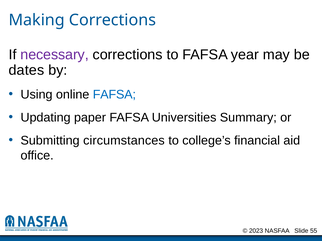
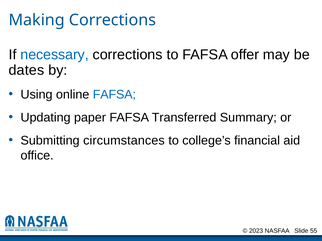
necessary colour: purple -> blue
year: year -> offer
Universities: Universities -> Transferred
